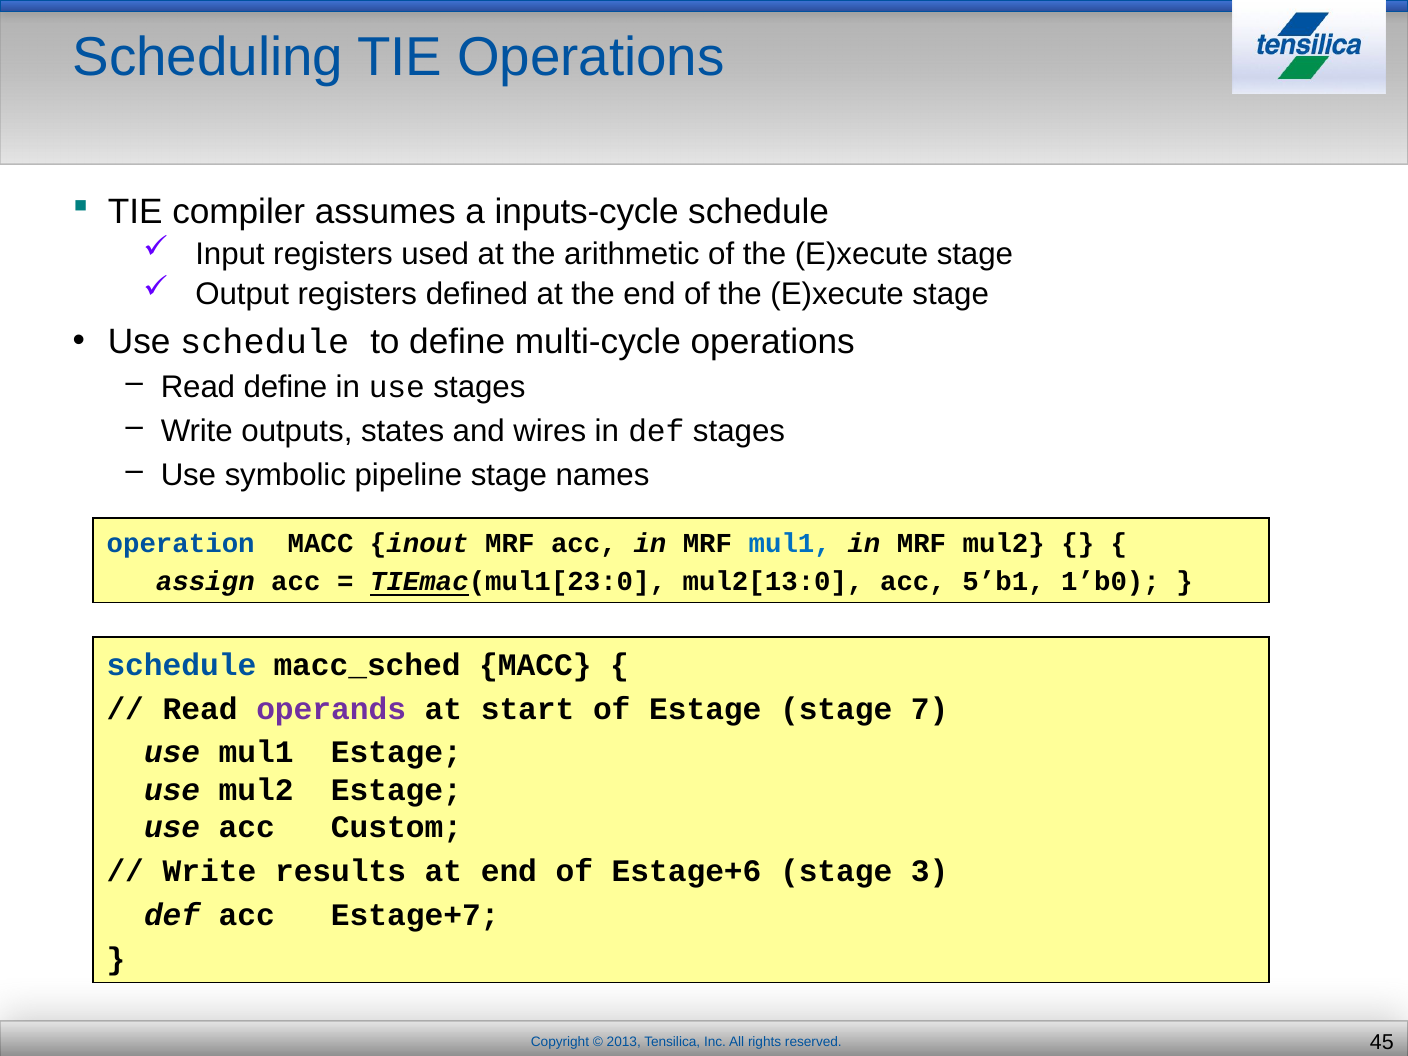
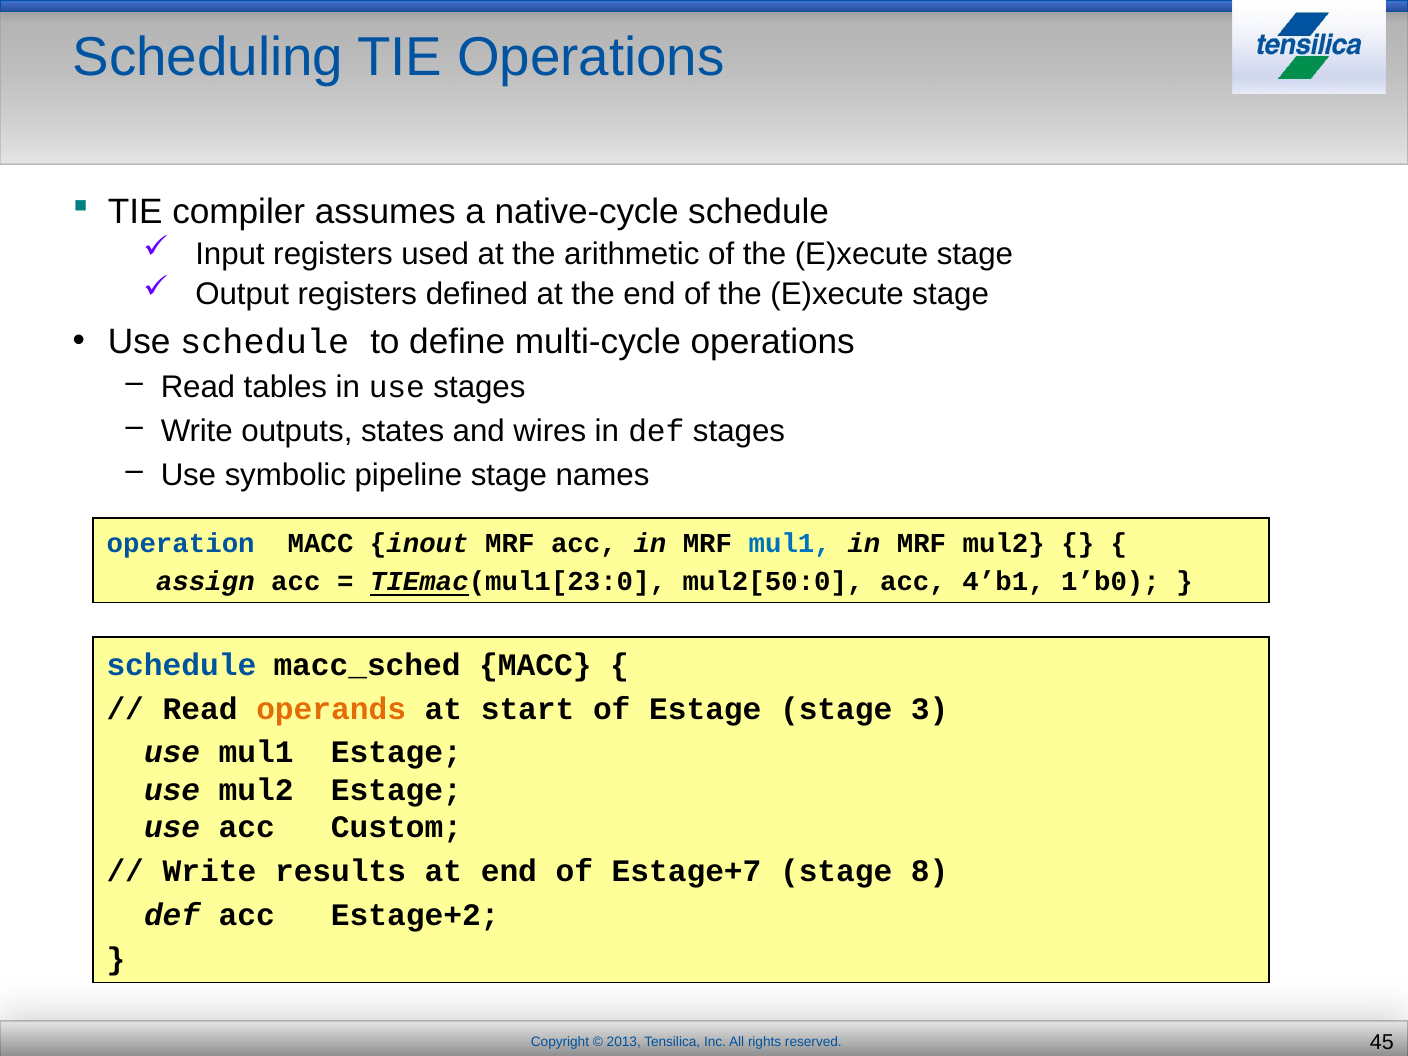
inputs-cycle: inputs-cycle -> native-cycle
Read define: define -> tables
mul2[13:0: mul2[13:0 -> mul2[50:0
5’b1: 5’b1 -> 4’b1
operands colour: purple -> orange
7: 7 -> 3
Estage+6: Estage+6 -> Estage+7
3: 3 -> 8
Estage+7: Estage+7 -> Estage+2
